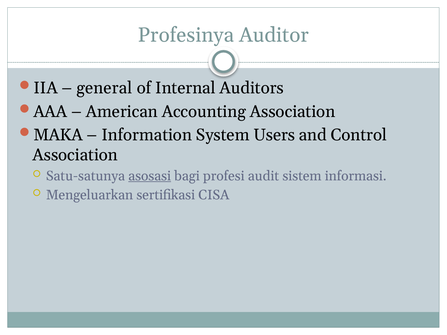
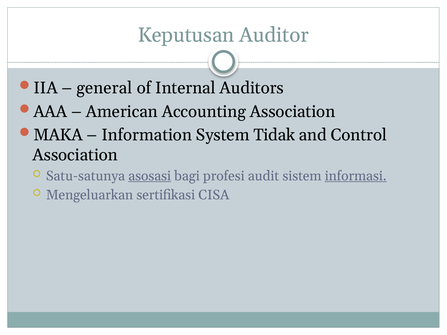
Profesinya: Profesinya -> Keputusan
Users: Users -> Tidak
informasi underline: none -> present
